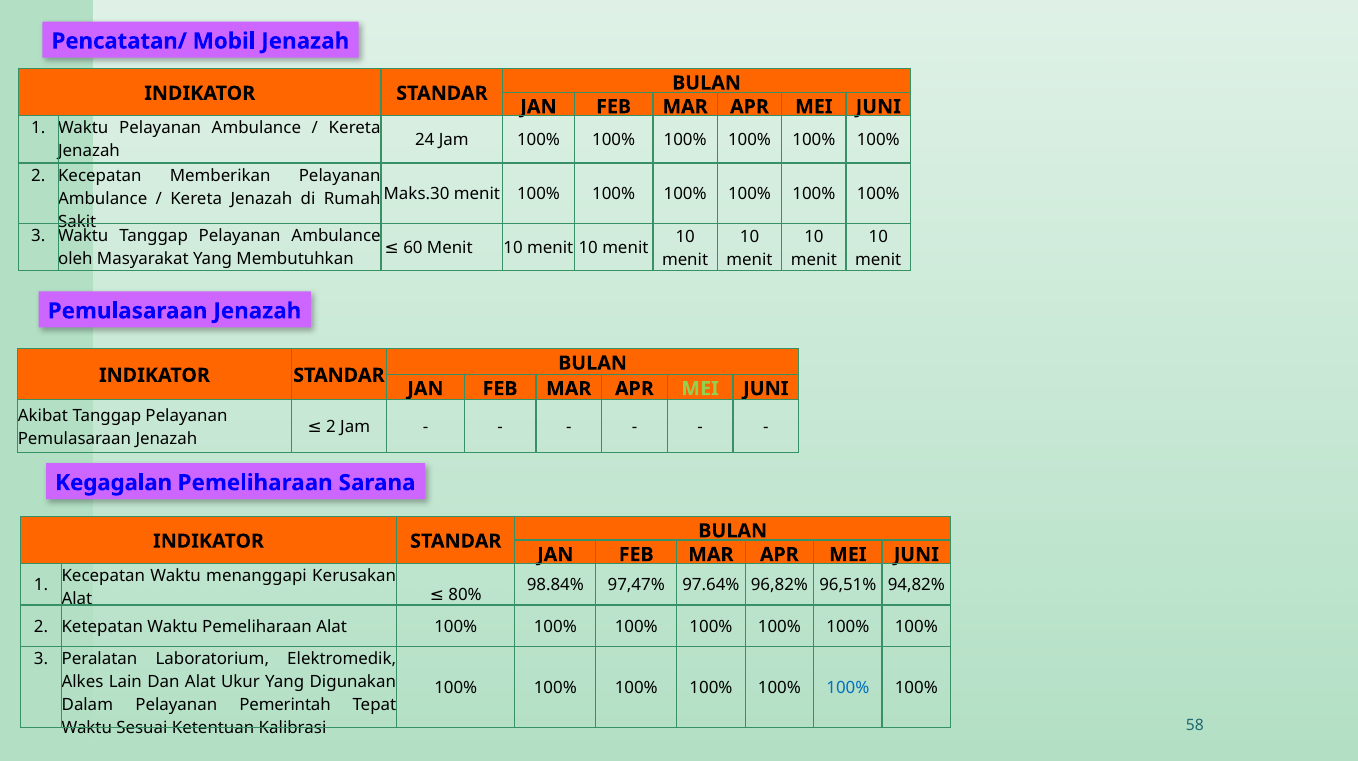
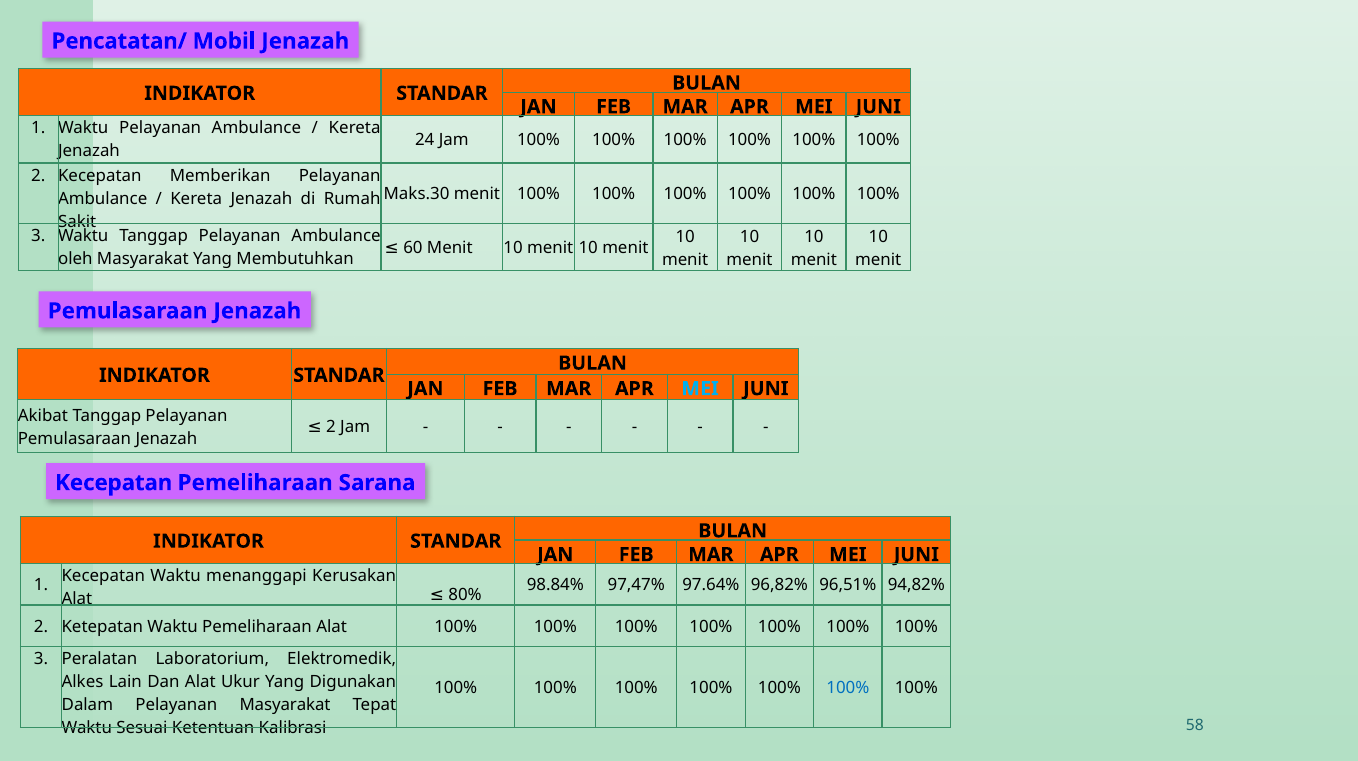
MEI at (700, 389) colour: light green -> light blue
Kegagalan at (114, 483): Kegagalan -> Kecepatan
Pelayanan Pemerintah: Pemerintah -> Masyarakat
